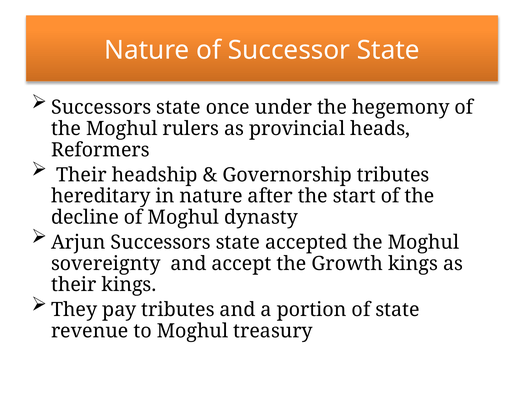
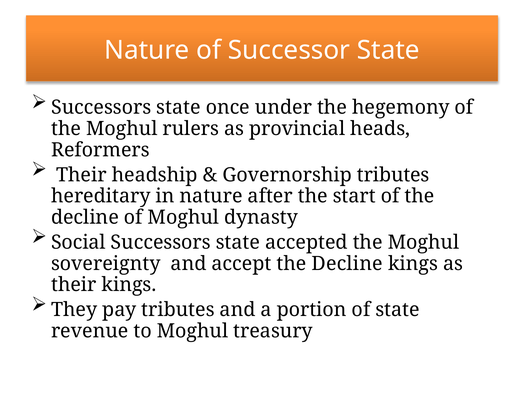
Arjun: Arjun -> Social
accept the Growth: Growth -> Decline
